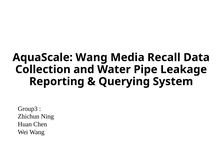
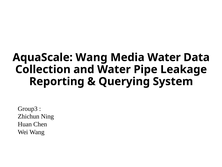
Media Recall: Recall -> Water
